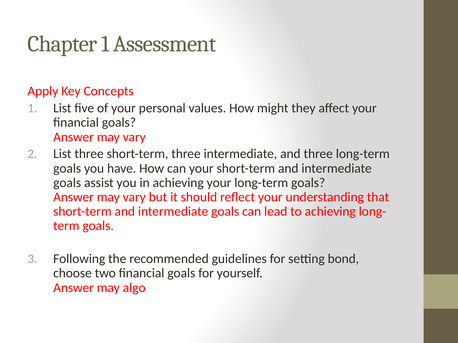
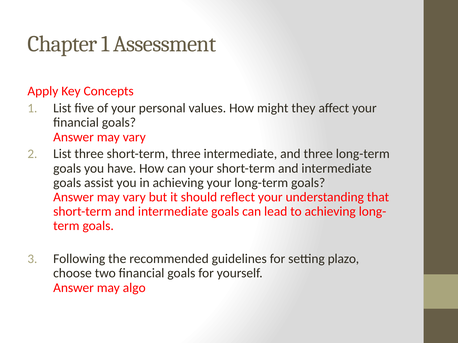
bond: bond -> plazo
